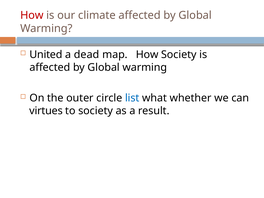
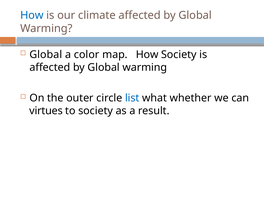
How at (32, 15) colour: red -> blue
United at (46, 55): United -> Global
dead: dead -> color
